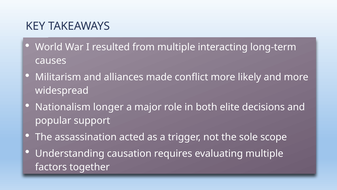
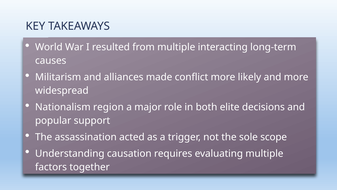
longer: longer -> region
